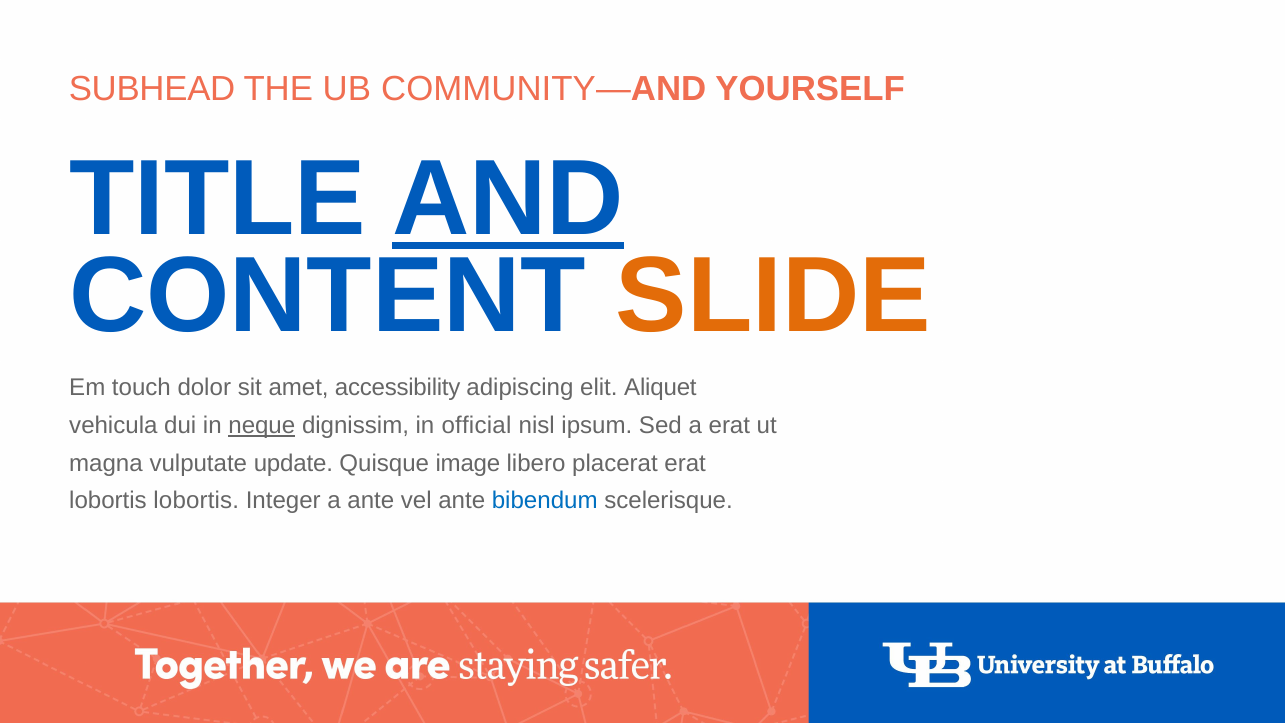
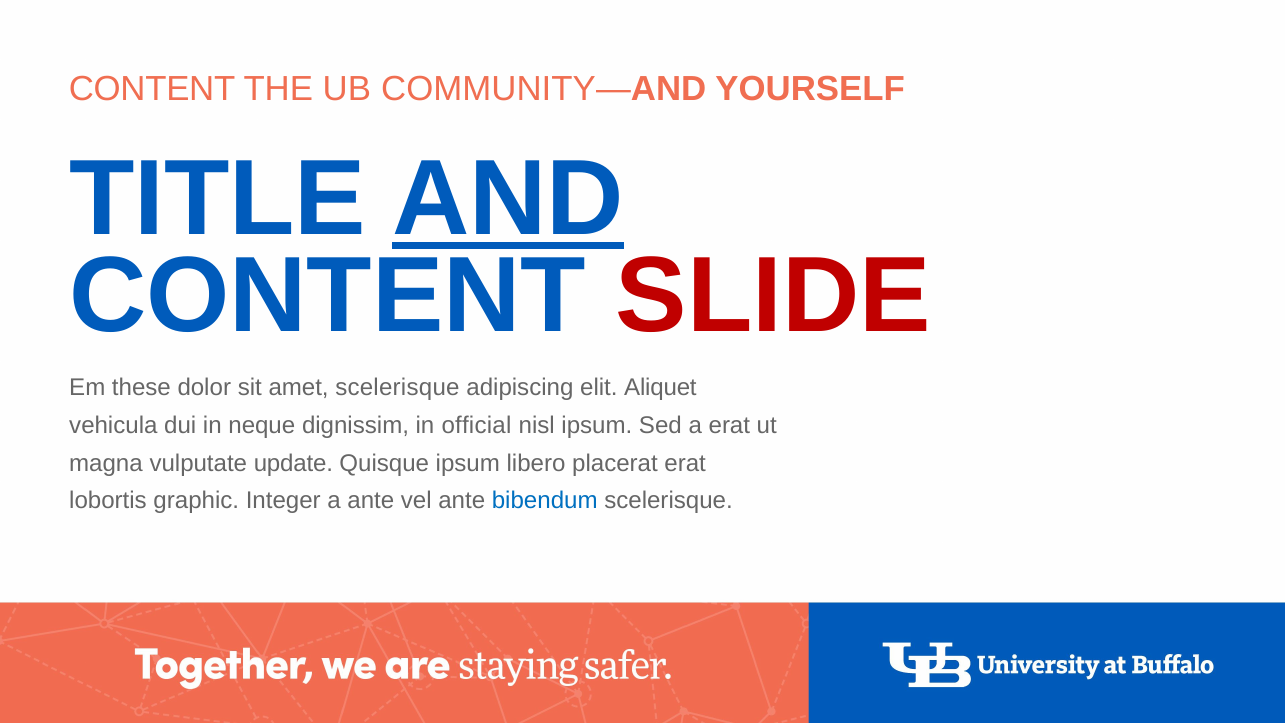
SUBHEAD at (152, 89): SUBHEAD -> CONTENT
SLIDE colour: orange -> red
touch: touch -> these
amet accessibility: accessibility -> scelerisque
neque underline: present -> none
Quisque image: image -> ipsum
lobortis lobortis: lobortis -> graphic
